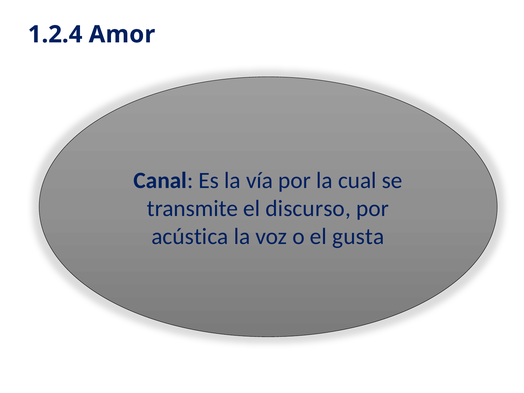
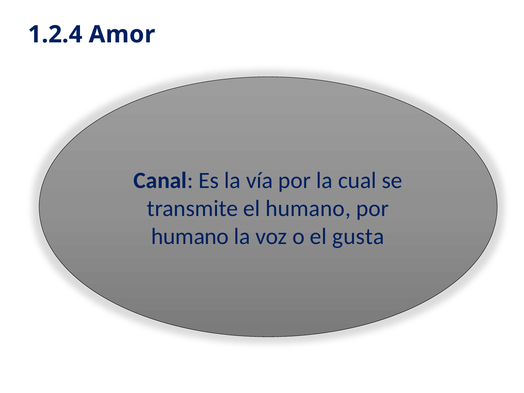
el discurso: discurso -> humano
acústica at (190, 236): acústica -> humano
